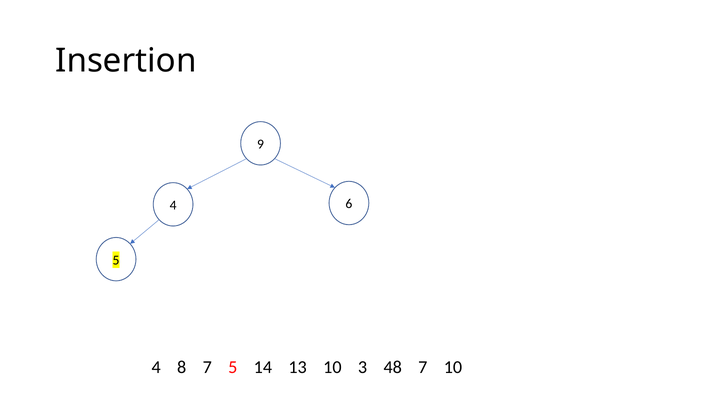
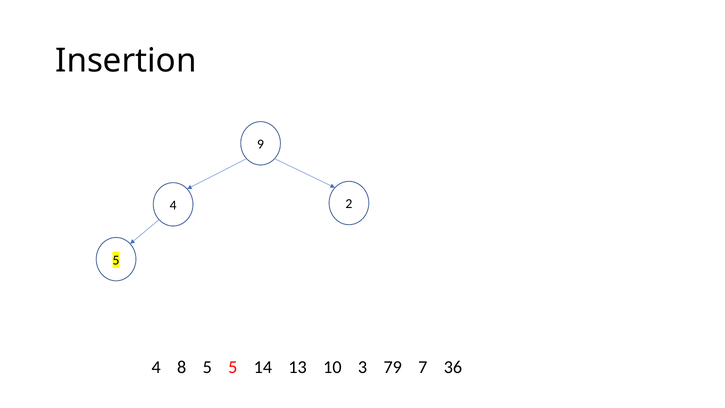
6: 6 -> 2
8 7: 7 -> 5
48: 48 -> 79
7 10: 10 -> 36
